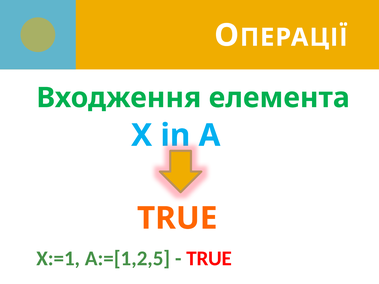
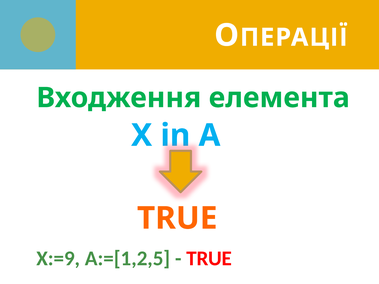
X:=1: X:=1 -> X:=9
